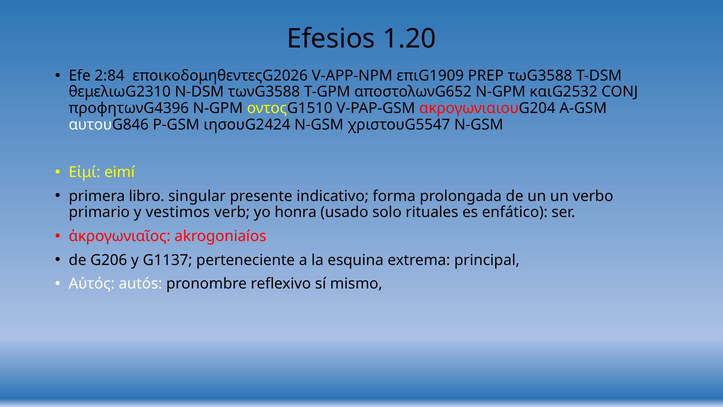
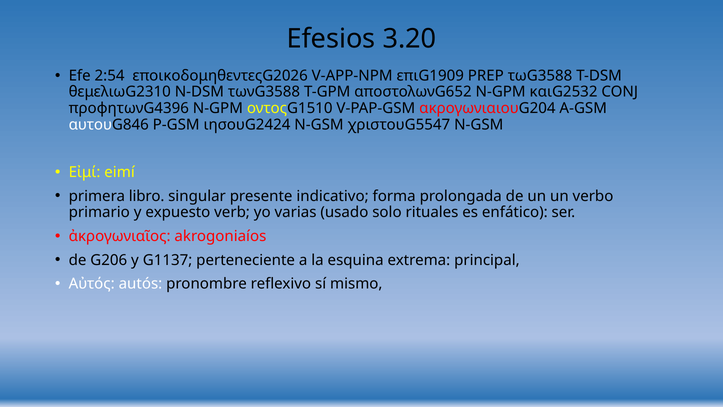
1.20: 1.20 -> 3.20
2:84: 2:84 -> 2:54
vestimos: vestimos -> expuesto
honra: honra -> varias
